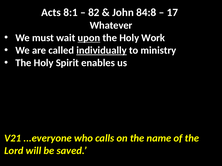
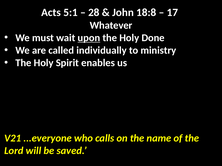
8:1: 8:1 -> 5:1
82: 82 -> 28
84:8: 84:8 -> 18:8
Work: Work -> Done
individually underline: present -> none
